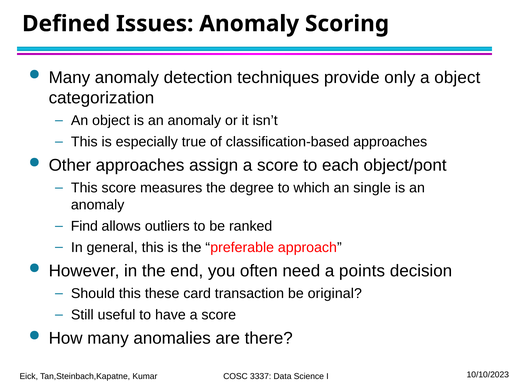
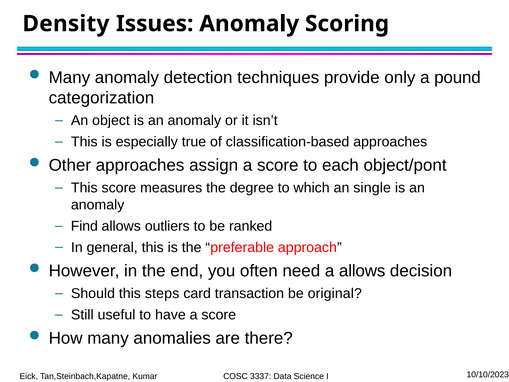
Defined: Defined -> Density
a object: object -> pound
a points: points -> allows
these: these -> steps
